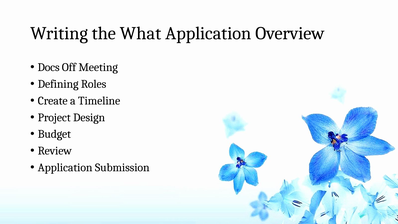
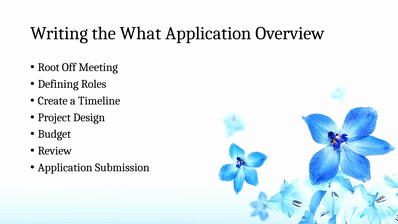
Docs: Docs -> Root
